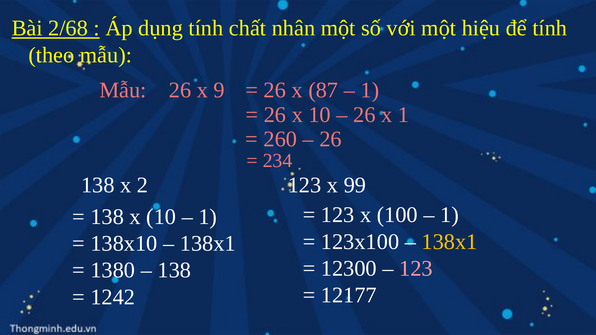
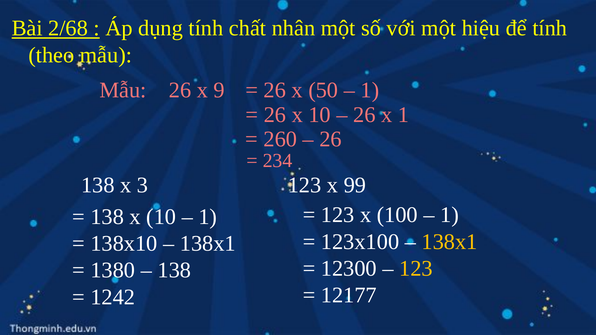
87: 87 -> 50
2: 2 -> 3
123 at (416, 269) colour: pink -> yellow
